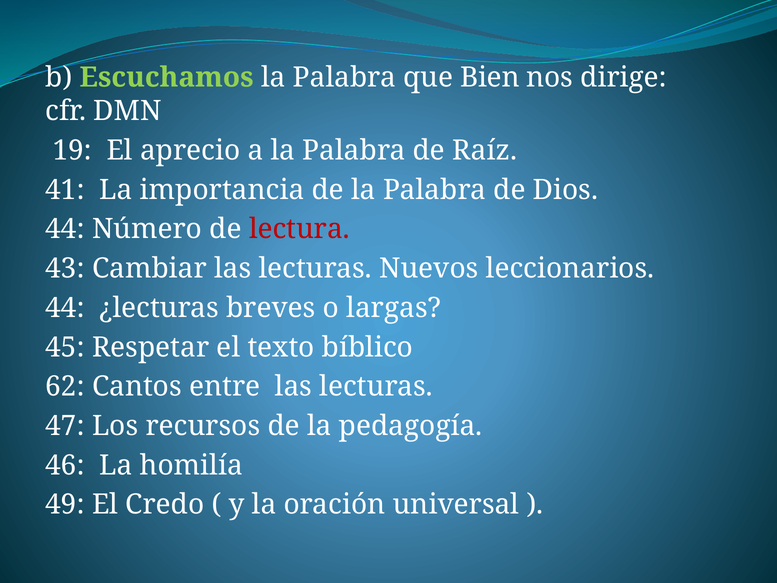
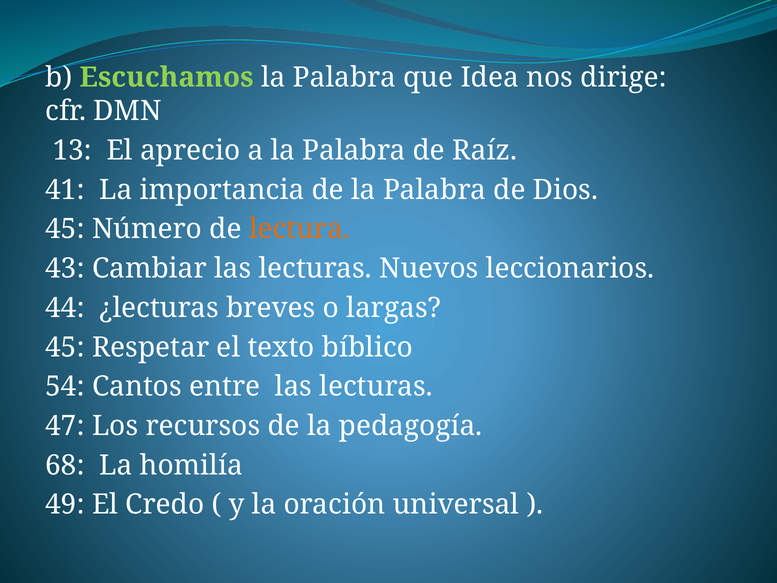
Bien: Bien -> Idea
19: 19 -> 13
44 at (65, 229): 44 -> 45
lectura colour: red -> orange
62: 62 -> 54
46: 46 -> 68
